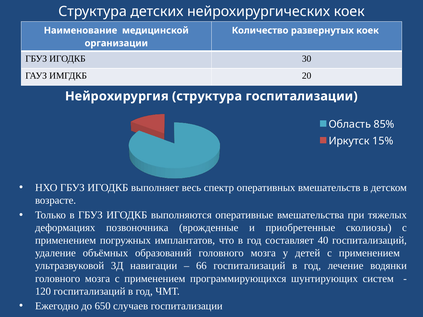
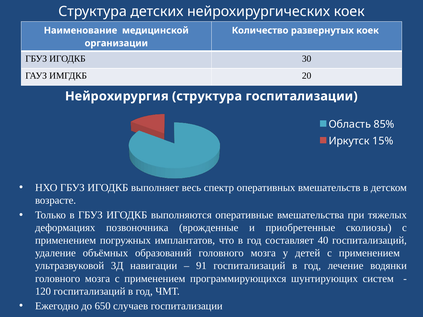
66: 66 -> 91
